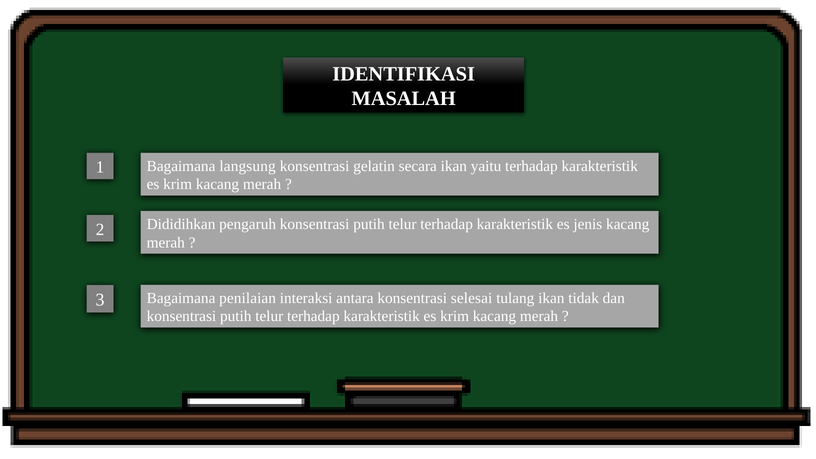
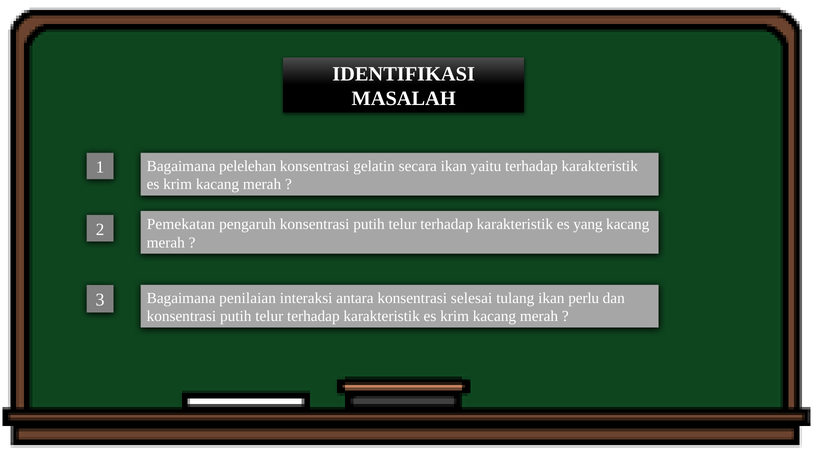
langsung: langsung -> pelelehan
Dididihkan: Dididihkan -> Pemekatan
jenis: jenis -> yang
tidak: tidak -> perlu
